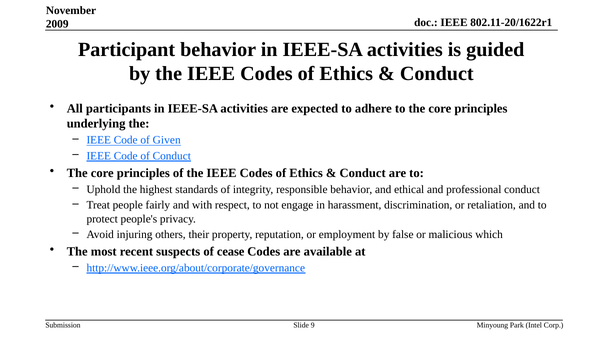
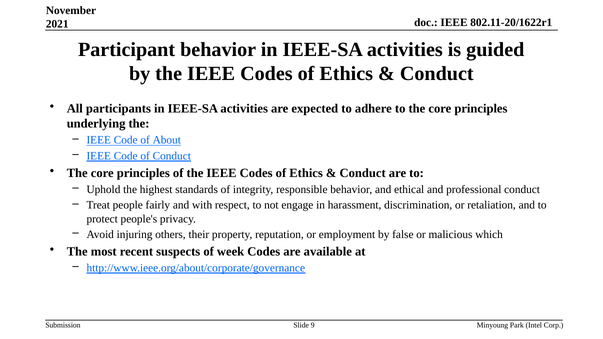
2009: 2009 -> 2021
Given: Given -> About
cease: cease -> week
